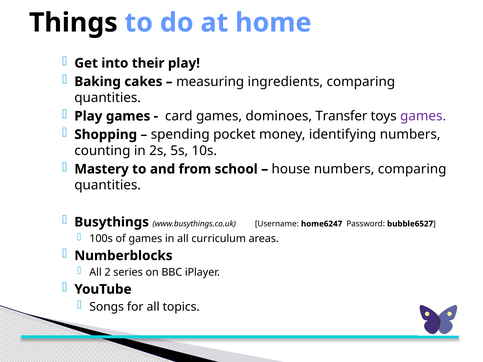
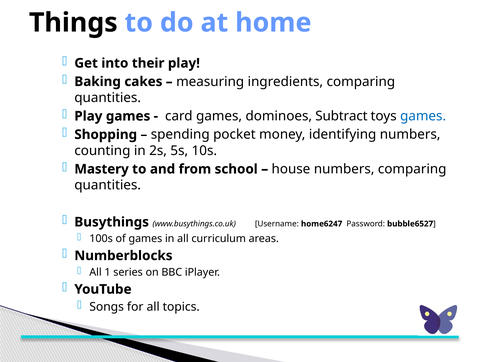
Transfer: Transfer -> Subtract
games at (423, 116) colour: purple -> blue
2: 2 -> 1
